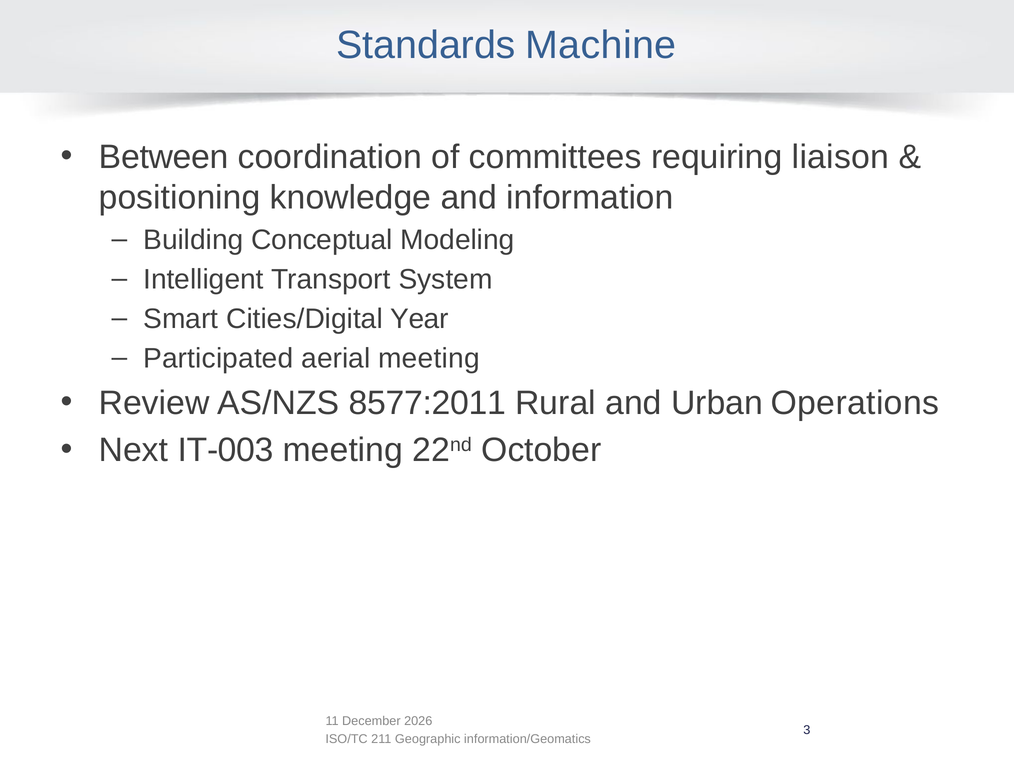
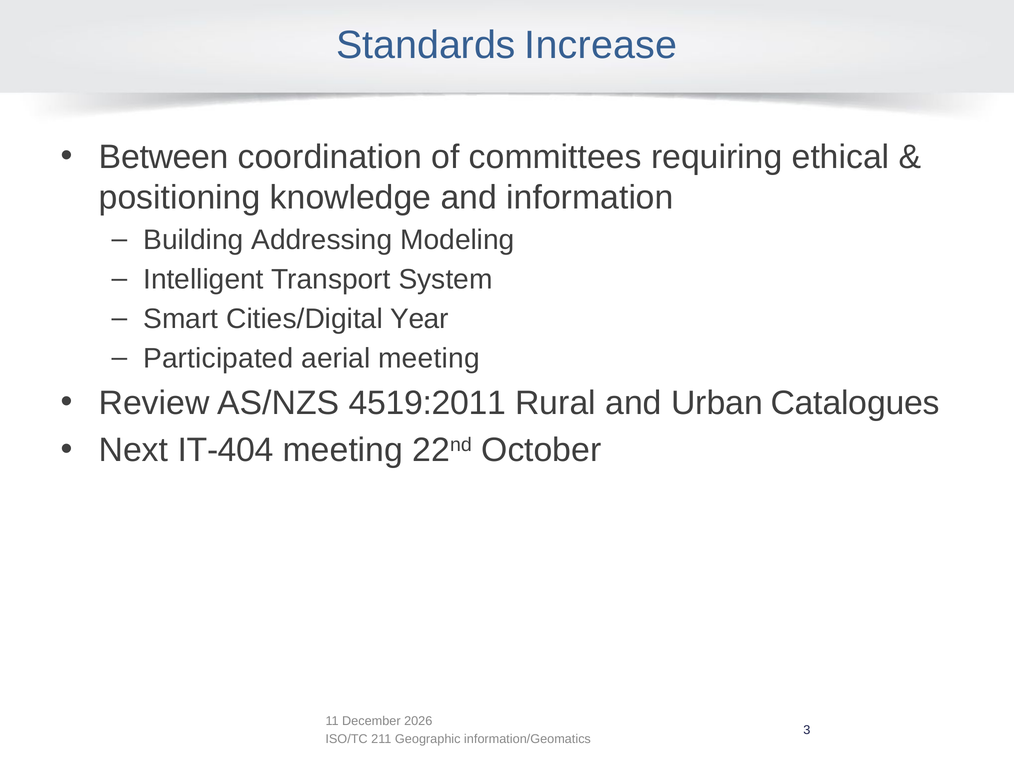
Machine: Machine -> Increase
liaison: liaison -> ethical
Conceptual: Conceptual -> Addressing
8577:2011: 8577:2011 -> 4519:2011
Operations: Operations -> Catalogues
IT-003: IT-003 -> IT-404
